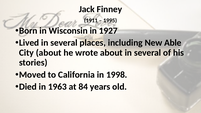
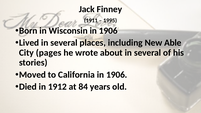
Wisconsin in 1927: 1927 -> 1906
City about: about -> pages
California in 1998: 1998 -> 1906
1963: 1963 -> 1912
